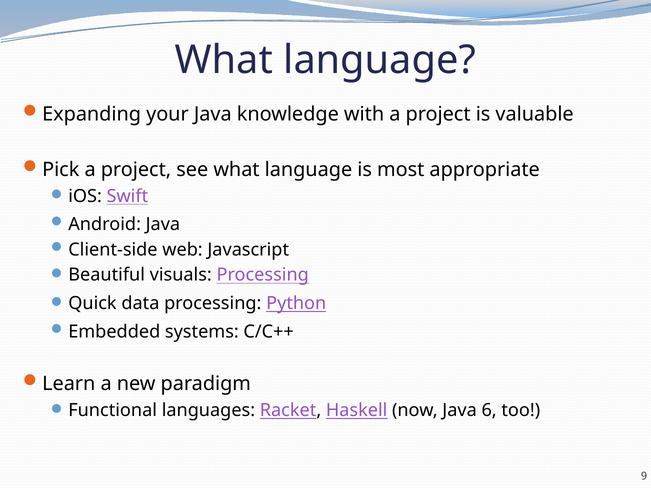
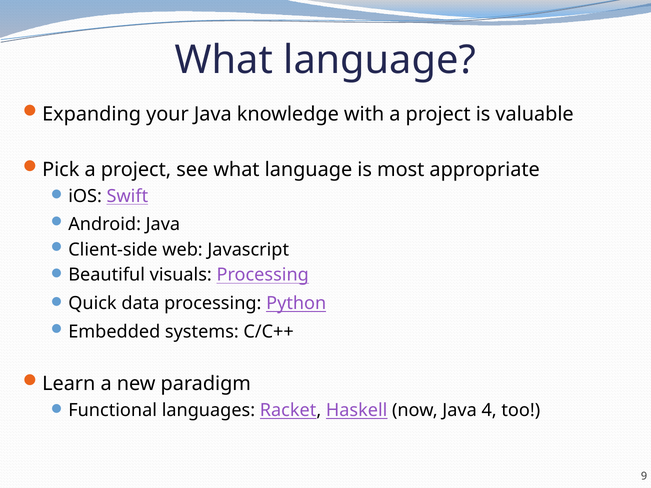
6: 6 -> 4
